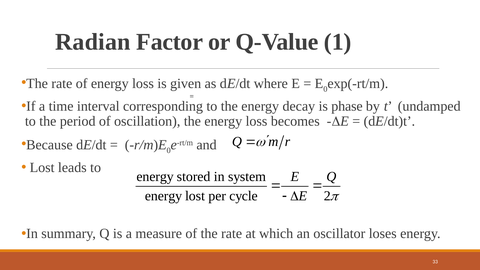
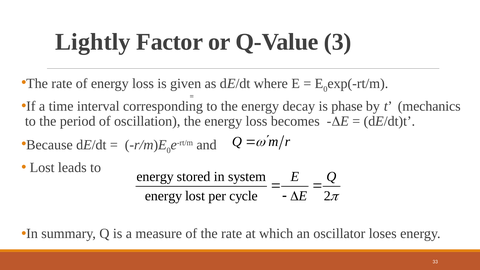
Radian: Radian -> Lightly
1: 1 -> 3
undamped: undamped -> mechanics
